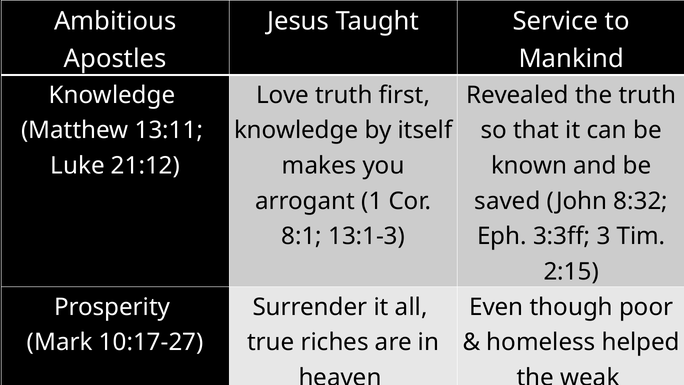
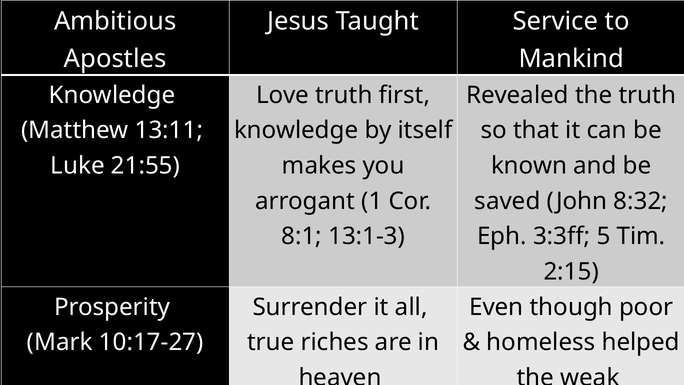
21:12: 21:12 -> 21:55
3: 3 -> 5
